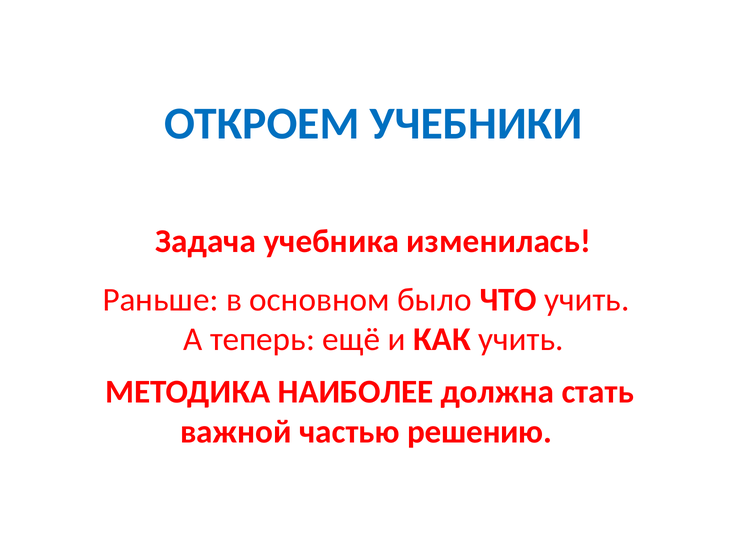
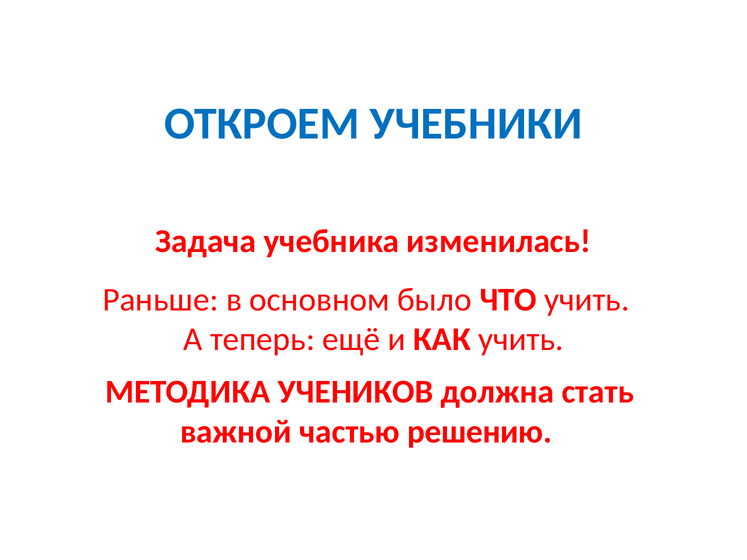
НАИБОЛЕЕ: НАИБОЛЕЕ -> УЧЕНИКОВ
